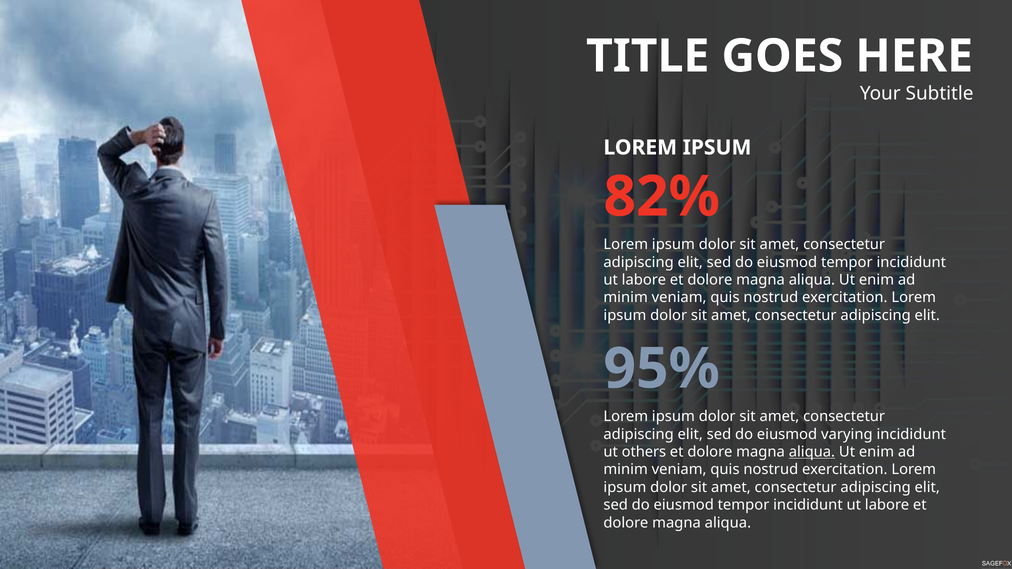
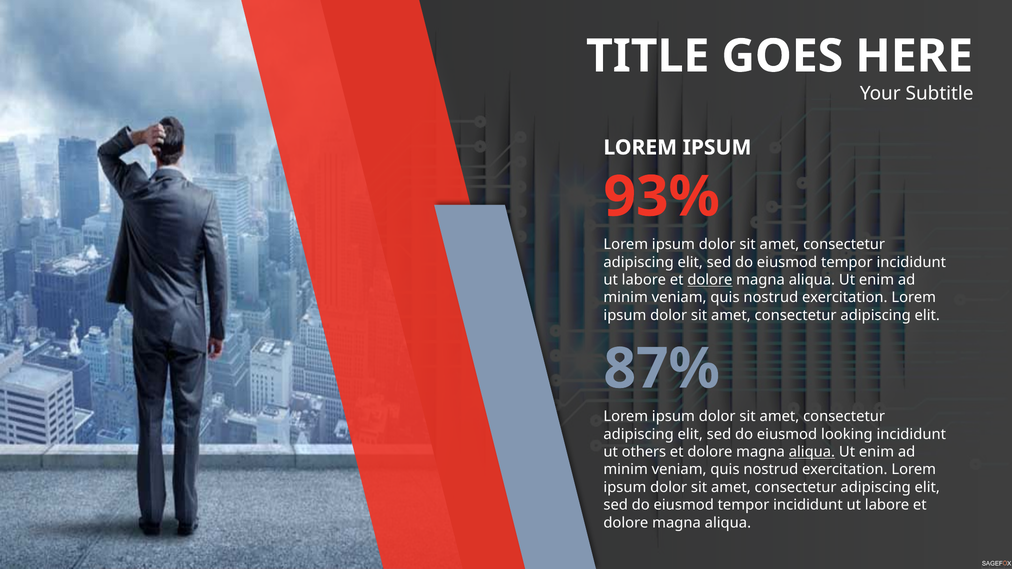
82%: 82% -> 93%
dolore at (710, 280) underline: none -> present
95%: 95% -> 87%
varying: varying -> looking
